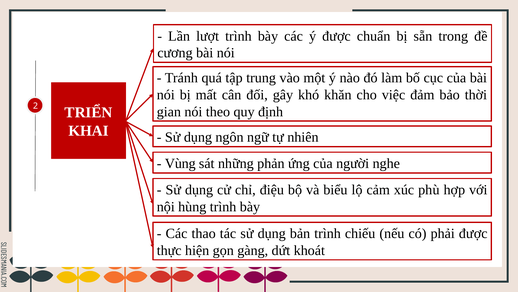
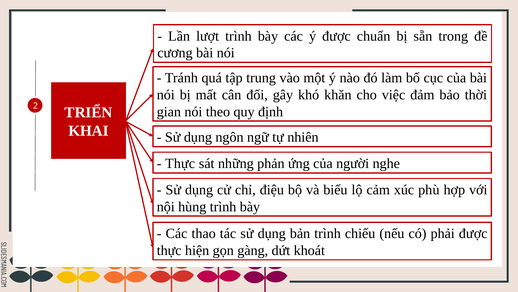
Vùng at (180, 163): Vùng -> Thực
